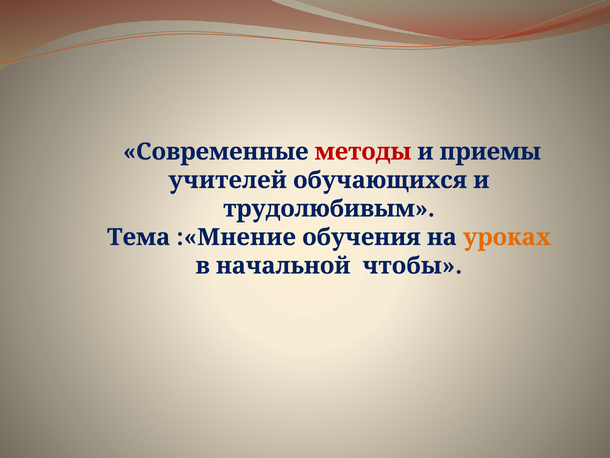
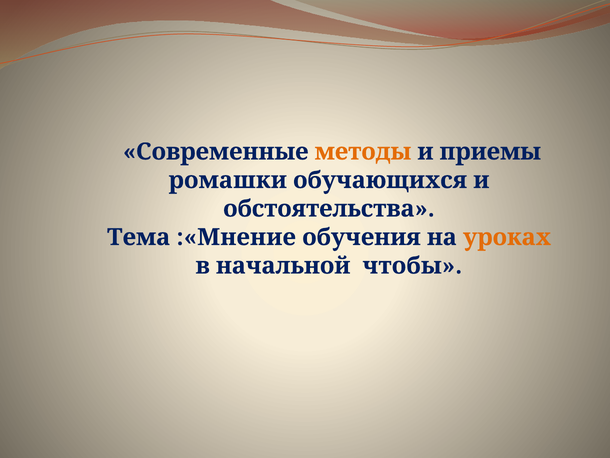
методы colour: red -> orange
учителей: учителей -> ромашки
трудолюбивым: трудолюбивым -> обстоятельства
